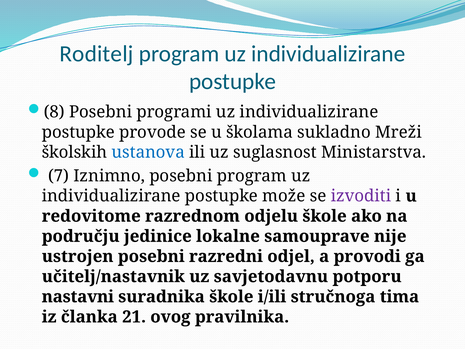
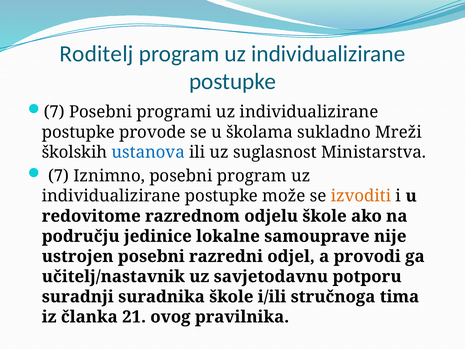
8 at (54, 112): 8 -> 7
izvoditi colour: purple -> orange
nastavni: nastavni -> suradnji
